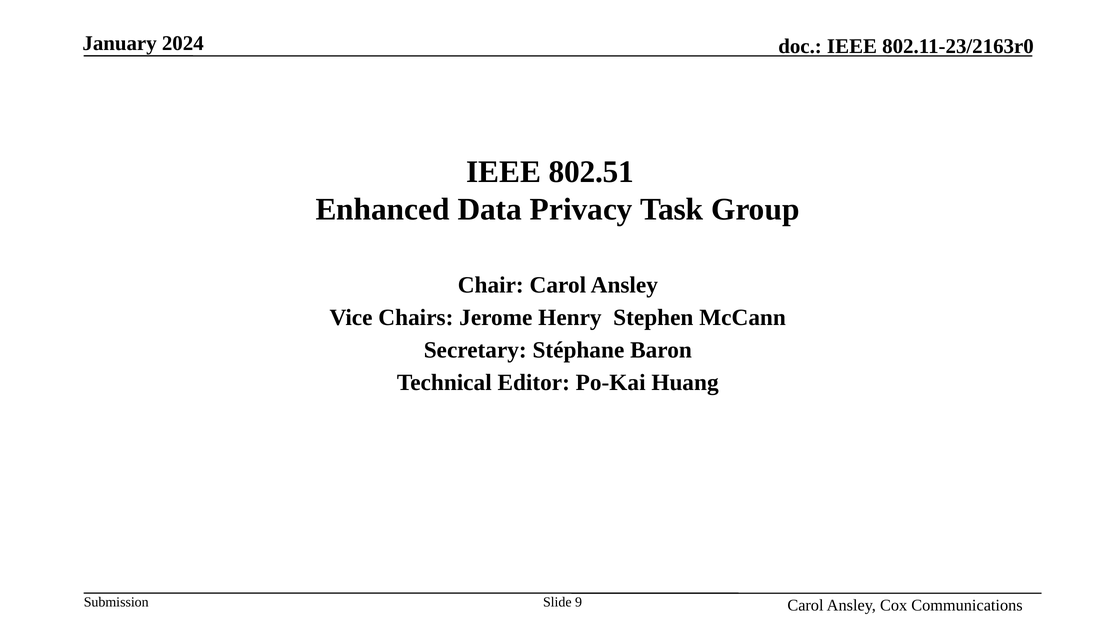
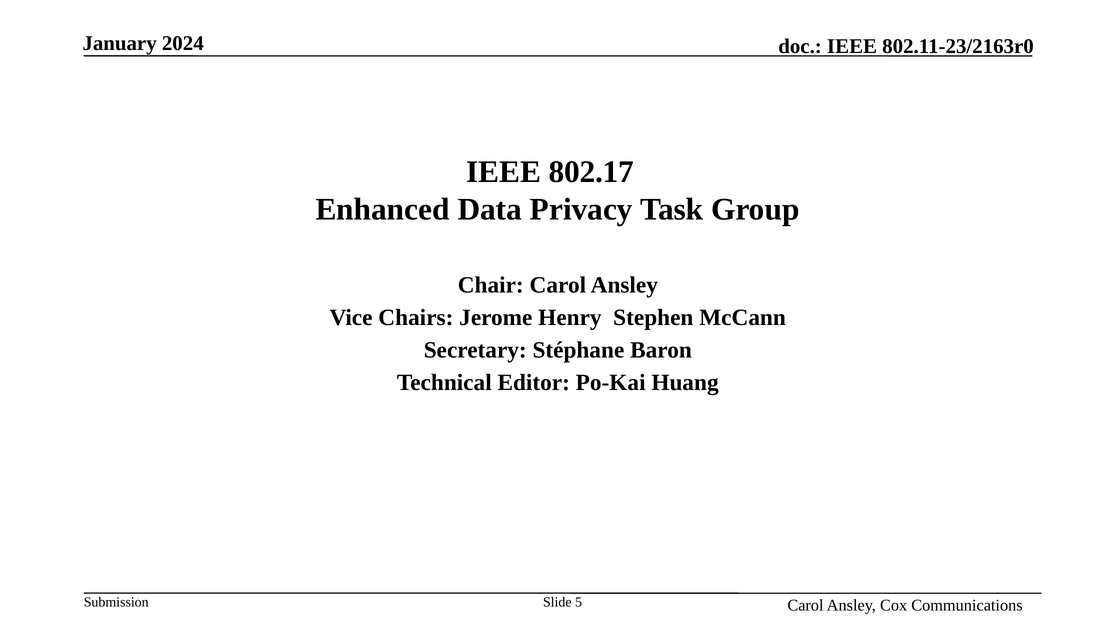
802.51: 802.51 -> 802.17
9: 9 -> 5
